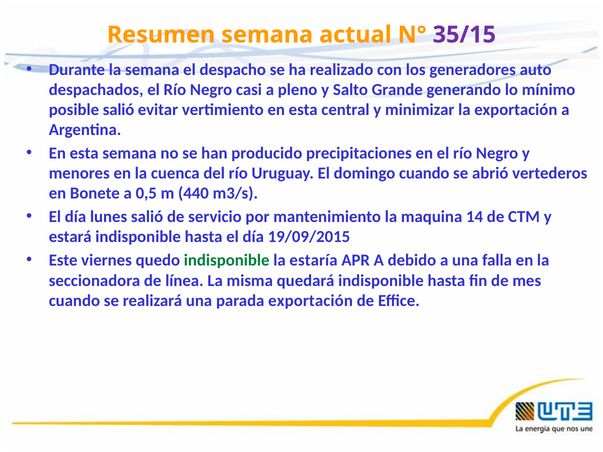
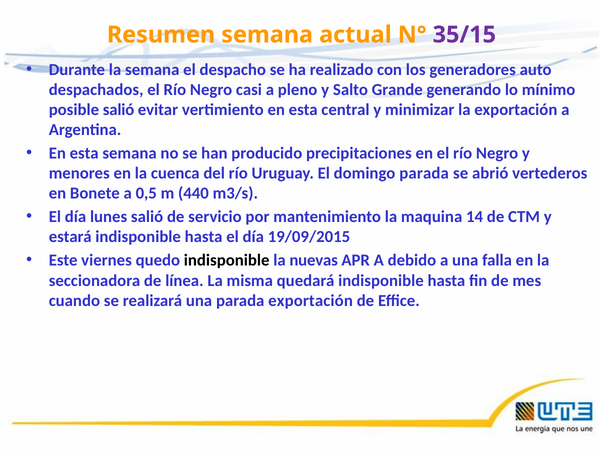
domingo cuando: cuando -> parada
indisponible at (227, 261) colour: green -> black
estaría: estaría -> nuevas
